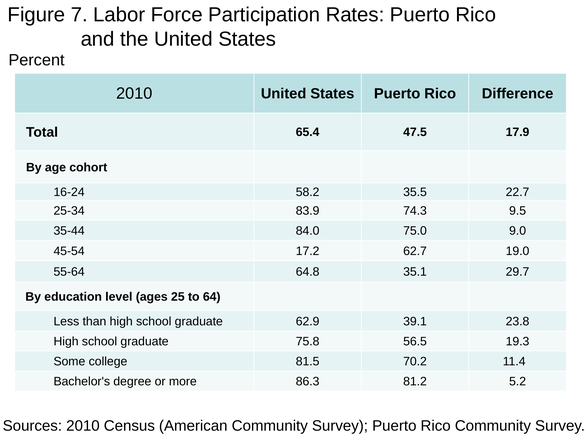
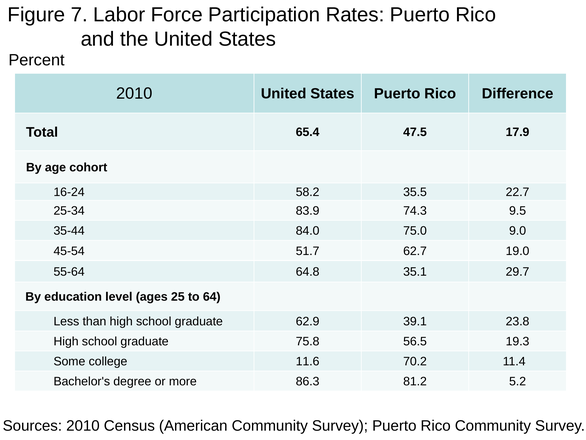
17.2: 17.2 -> 51.7
81.5: 81.5 -> 11.6
